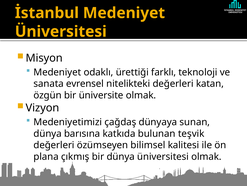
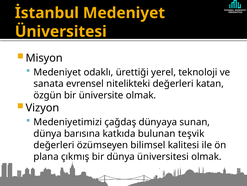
farklı: farklı -> yerel
